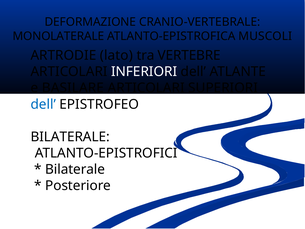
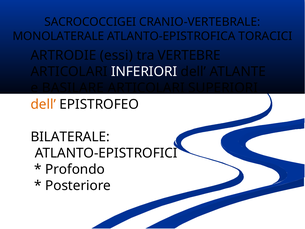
DEFORMAZIONE: DEFORMAZIONE -> SACROCOCCIGEI
MUSCOLI: MUSCOLI -> TORACICI
lato: lato -> essi
dell at (43, 104) colour: blue -> orange
Bilaterale at (75, 169): Bilaterale -> Profondo
